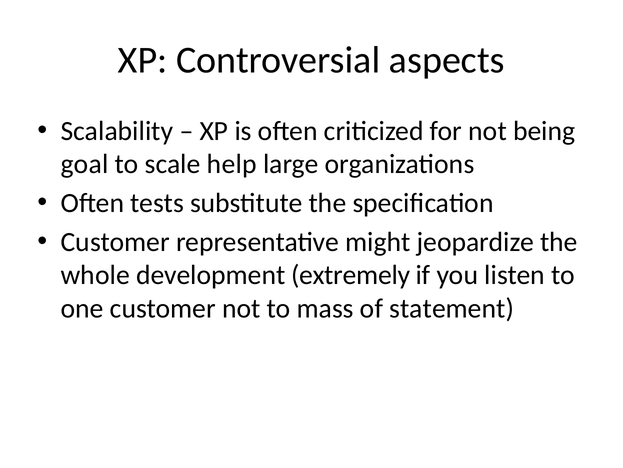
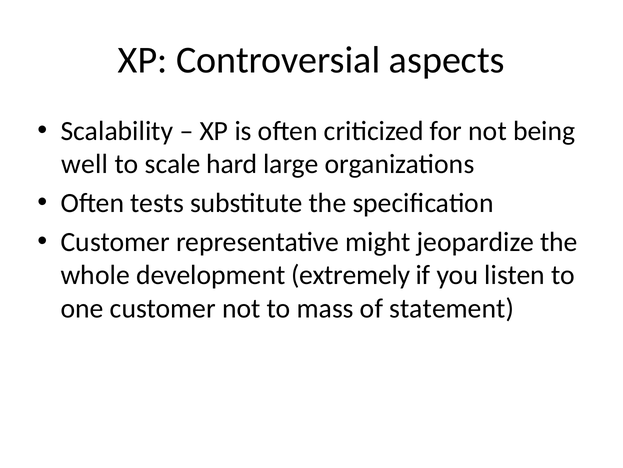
goal: goal -> well
help: help -> hard
